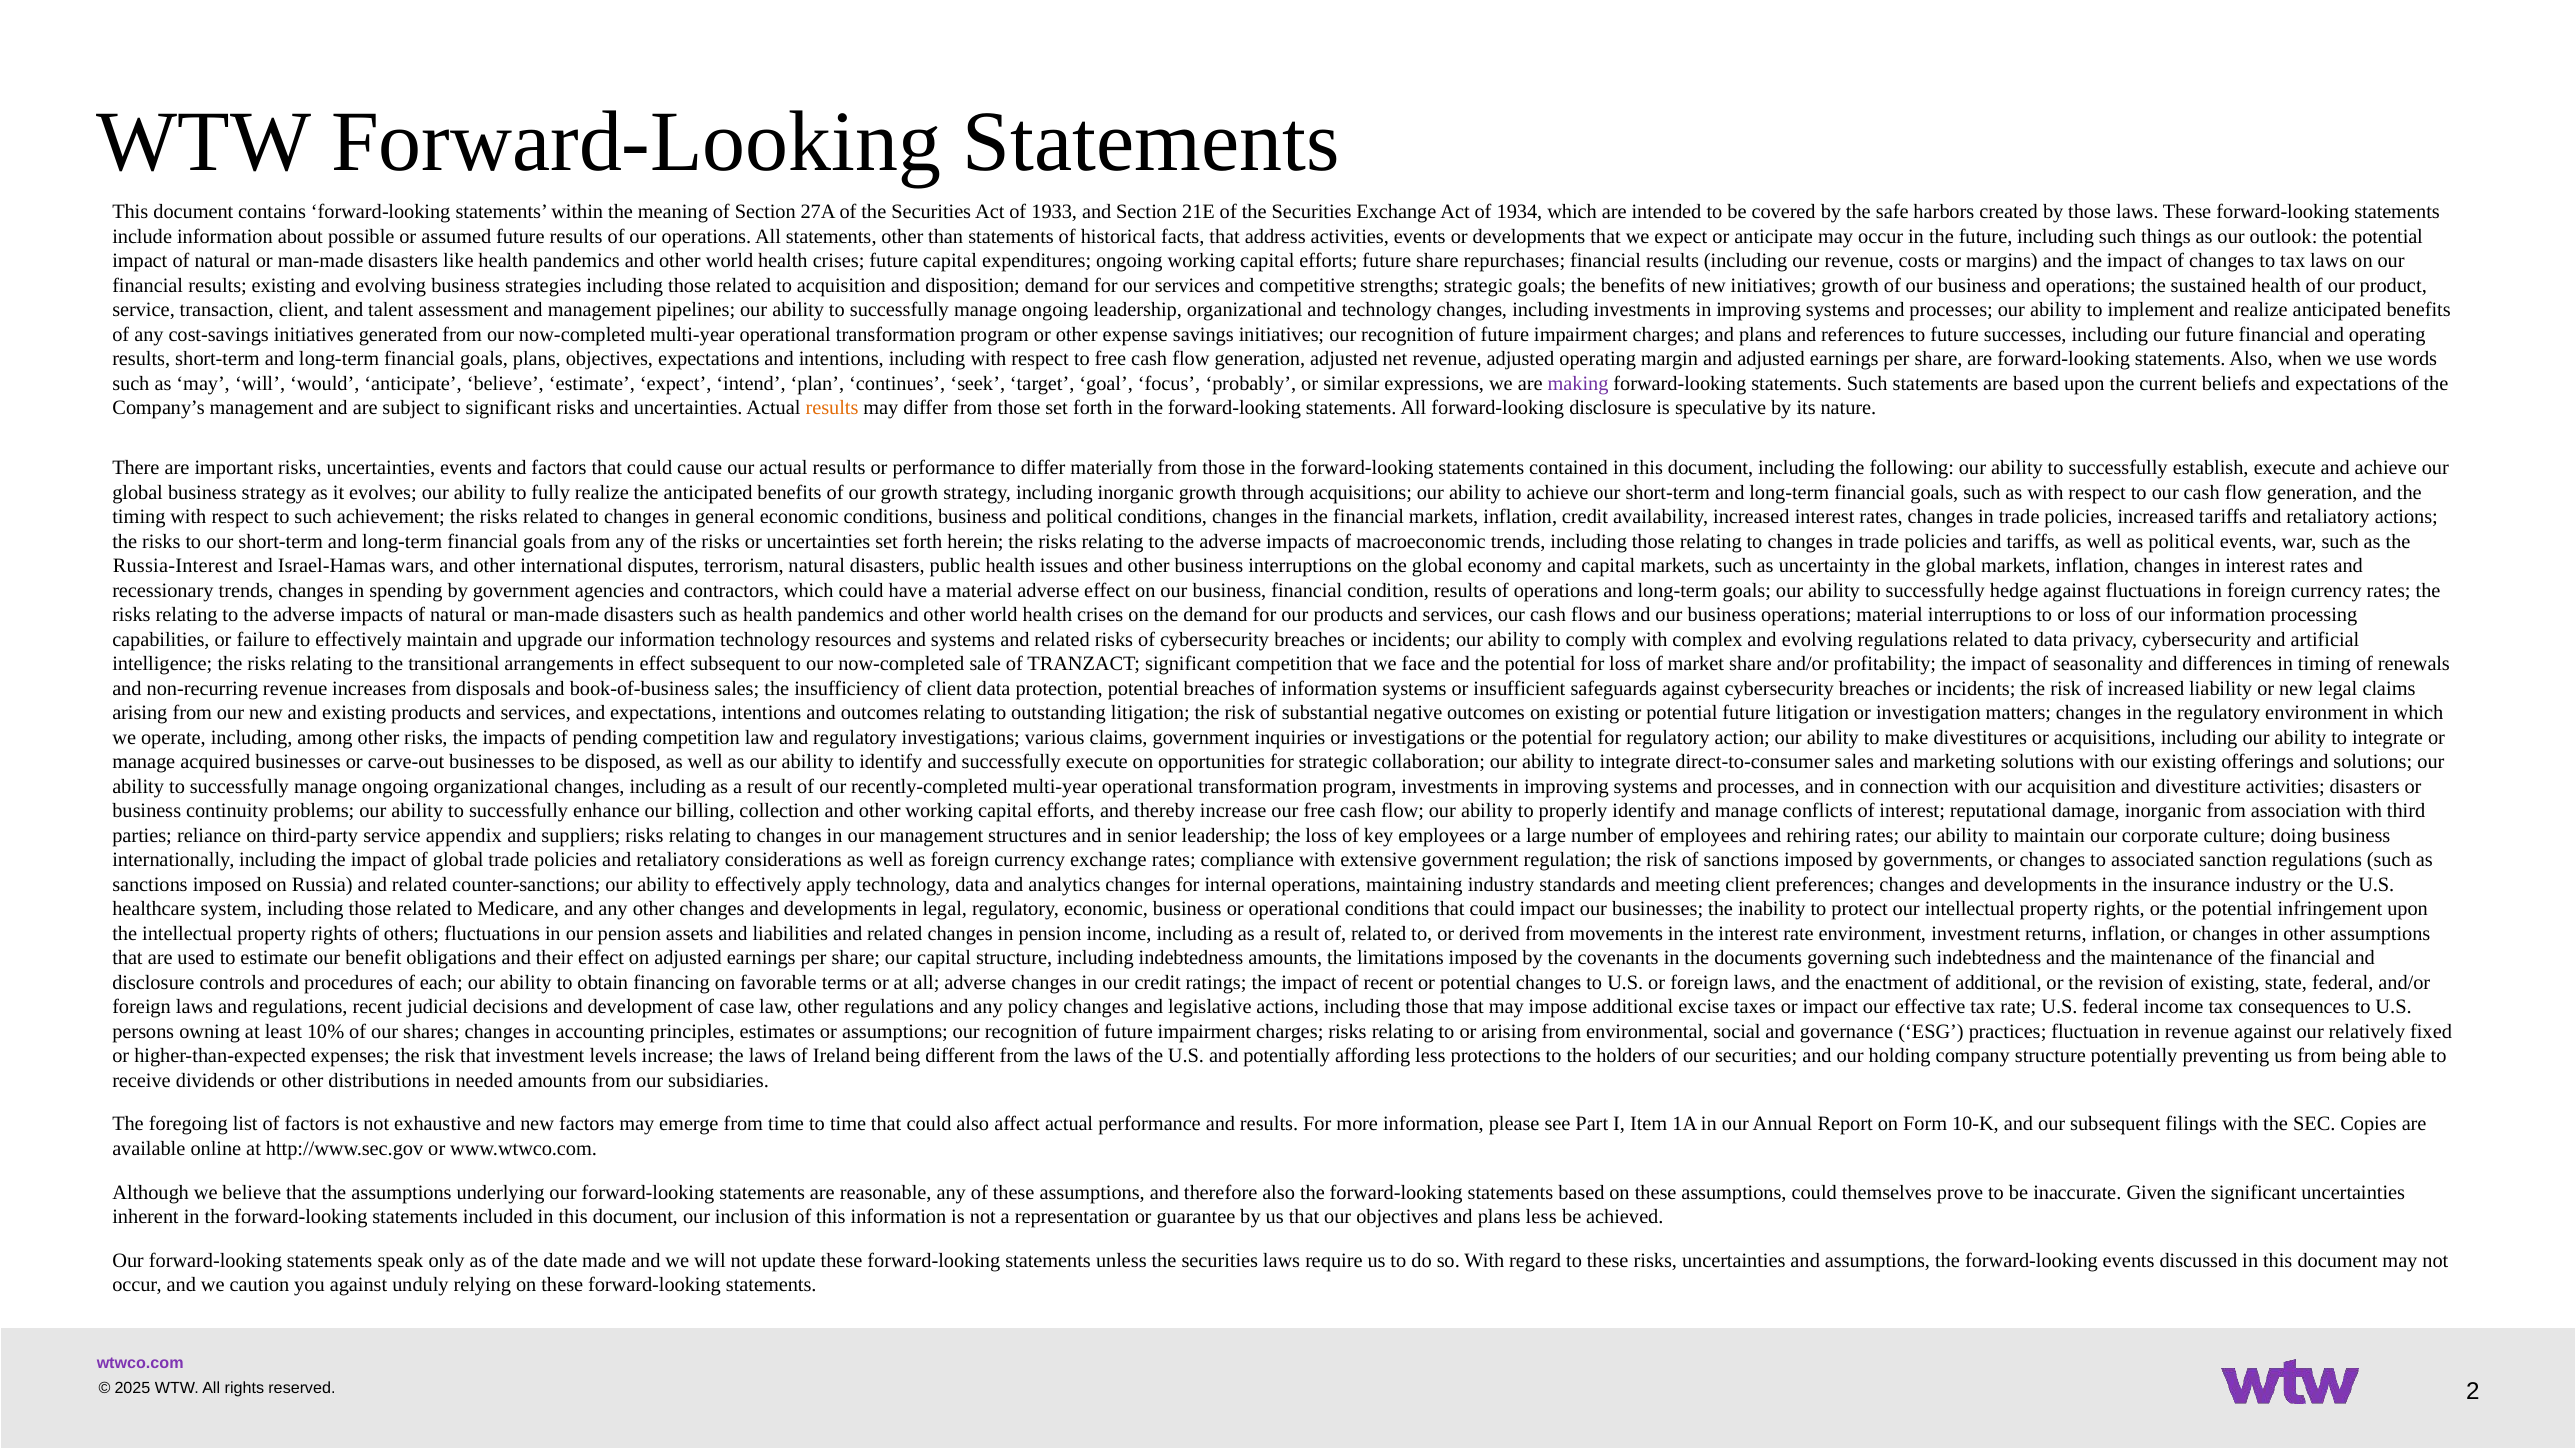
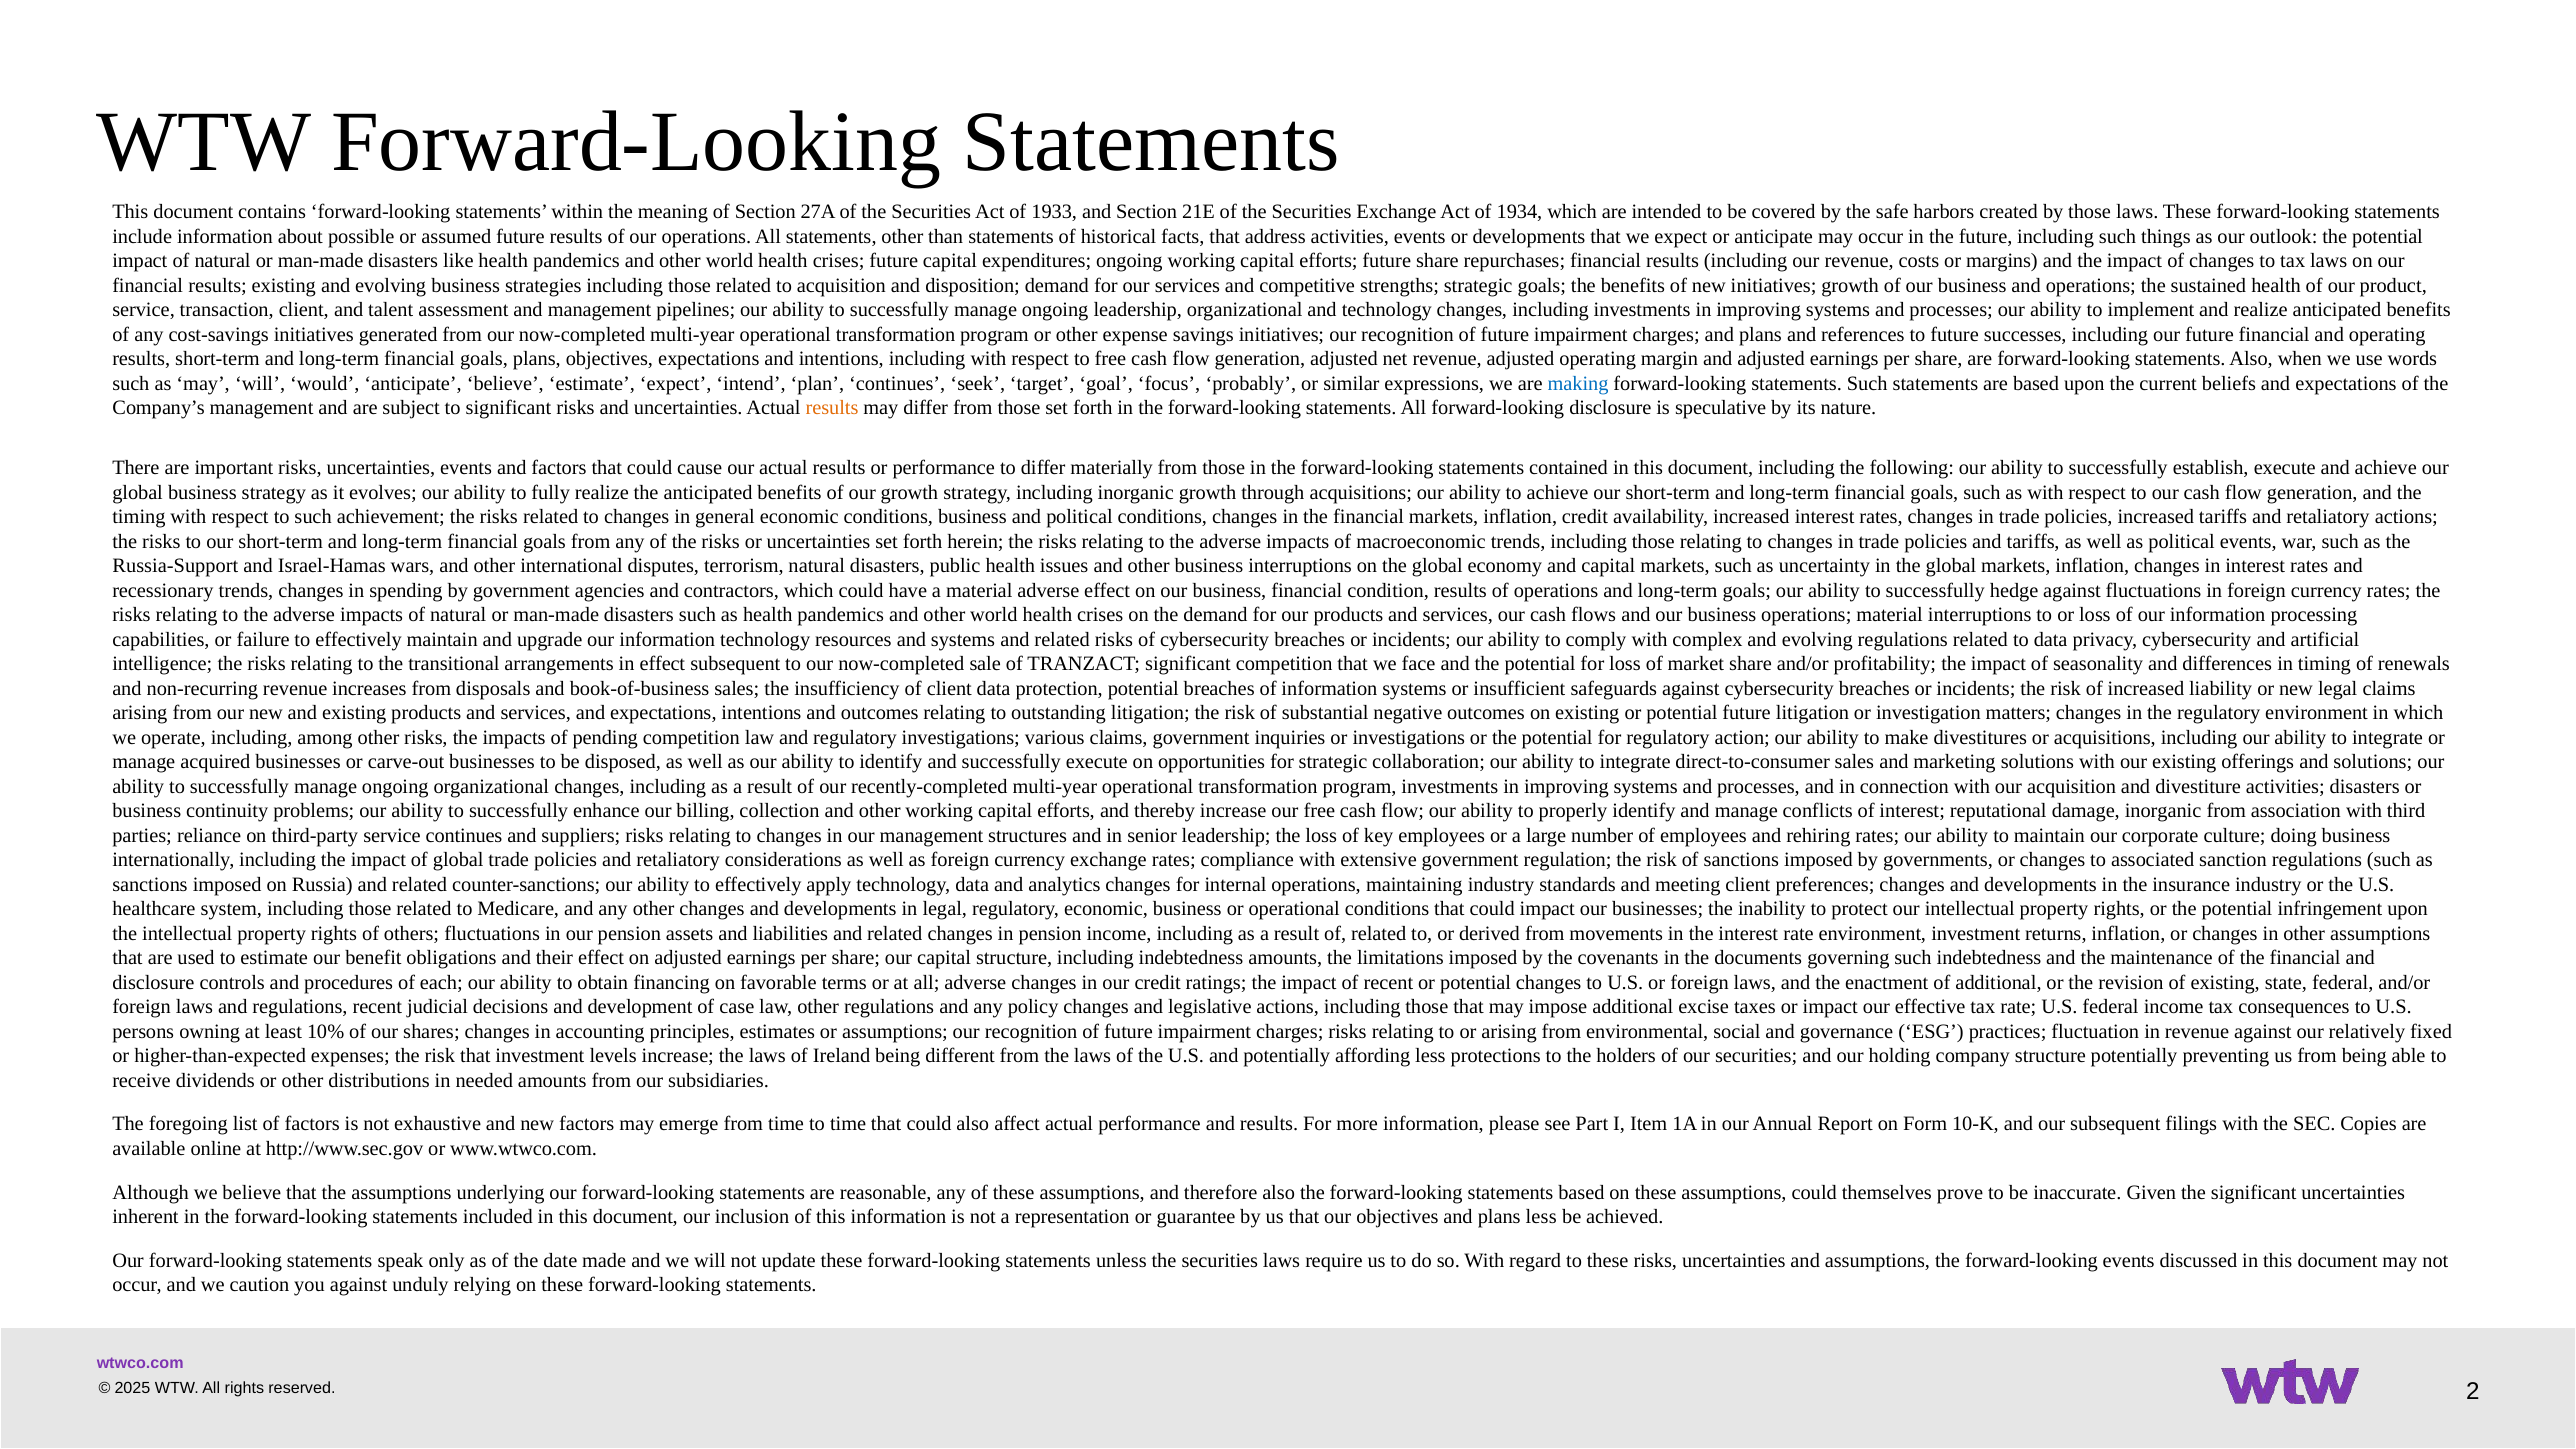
making colour: purple -> blue
Russia-Interest: Russia-Interest -> Russia-Support
service appendix: appendix -> continues
